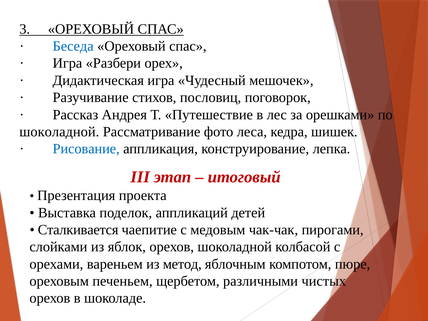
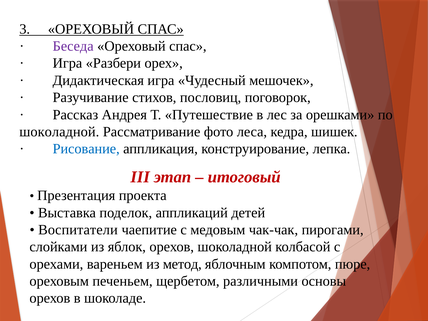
Беседа colour: blue -> purple
Сталкивается: Сталкивается -> Воспитатели
чистых: чистых -> основы
